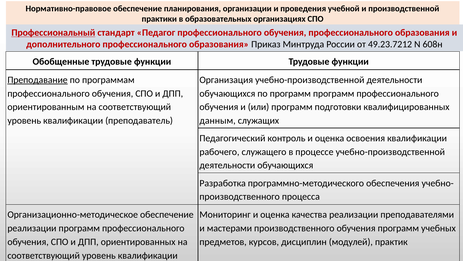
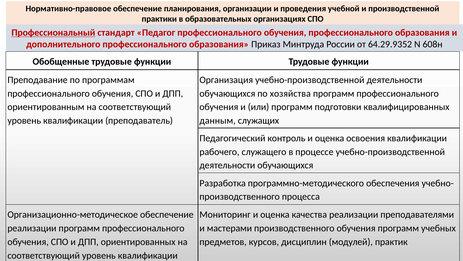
49.23.7212: 49.23.7212 -> 64.29.9352
Преподавание underline: present -> none
по программ: программ -> хозяйства
